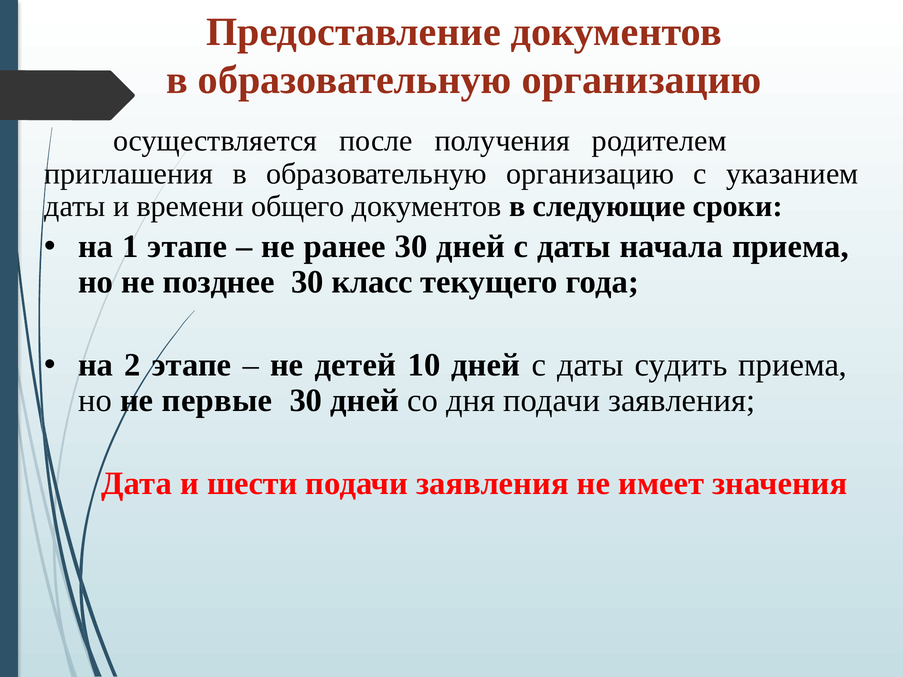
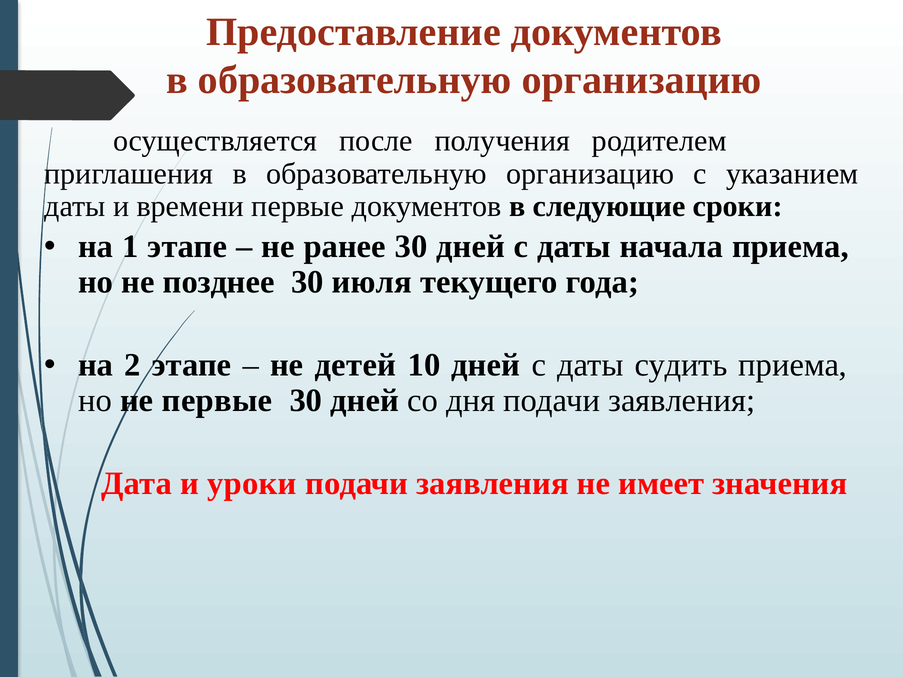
времени общего: общего -> первые
класс: класс -> июля
шести: шести -> уроки
